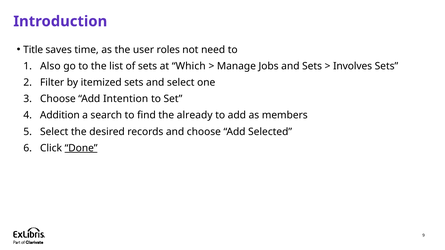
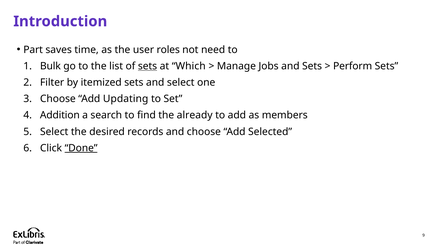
Title: Title -> Part
Also: Also -> Bulk
sets at (148, 66) underline: none -> present
Involves: Involves -> Perform
Intention: Intention -> Updating
